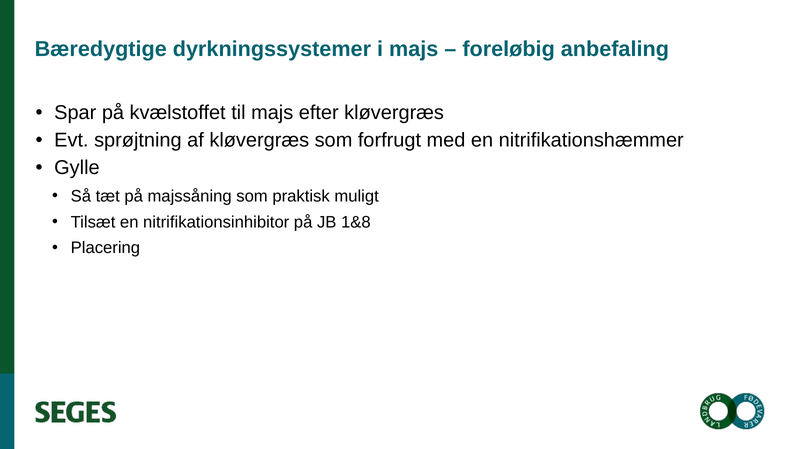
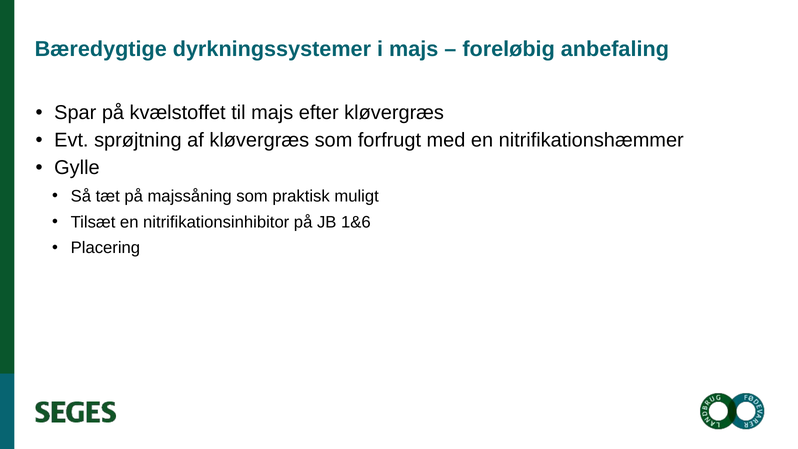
1&8: 1&8 -> 1&6
